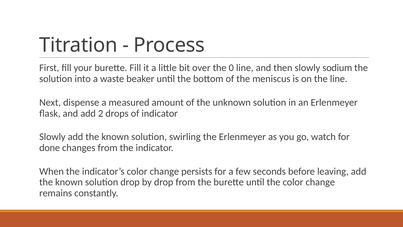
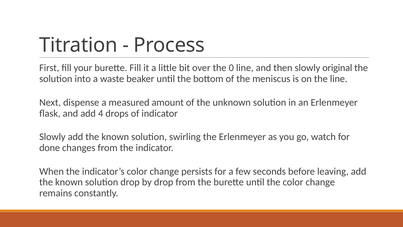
sodium: sodium -> original
2: 2 -> 4
